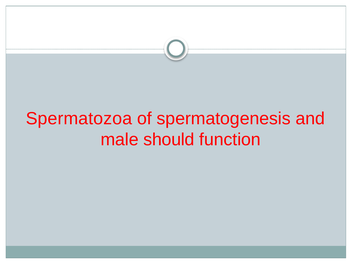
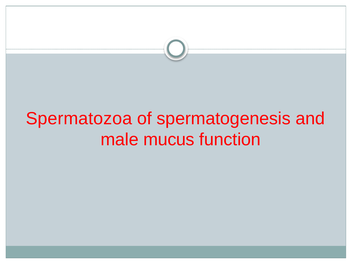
should: should -> mucus
